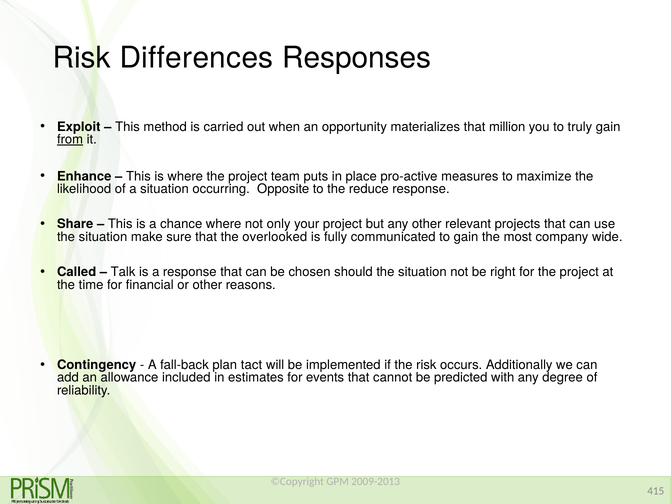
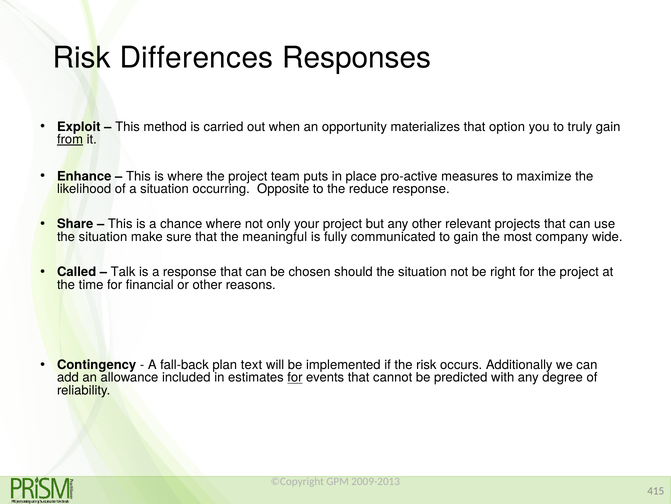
million: million -> option
overlooked: overlooked -> meaningful
tact: tact -> text
for at (295, 377) underline: none -> present
